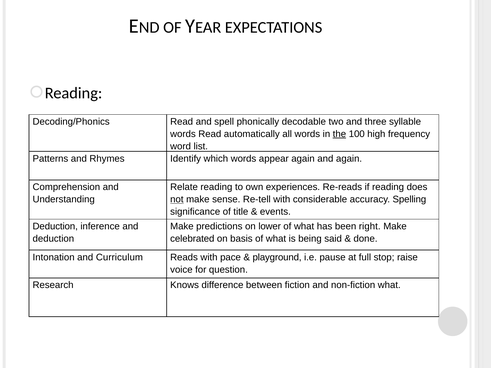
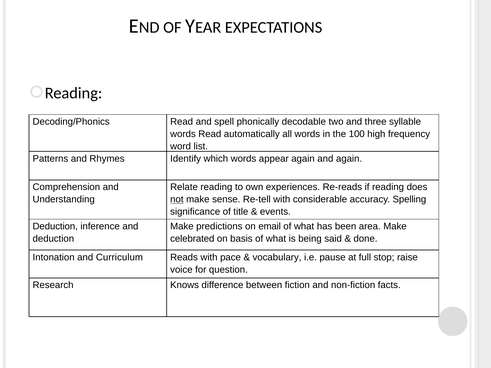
the underline: present -> none
lower: lower -> email
right: right -> area
playground: playground -> vocabulary
non-fiction what: what -> facts
